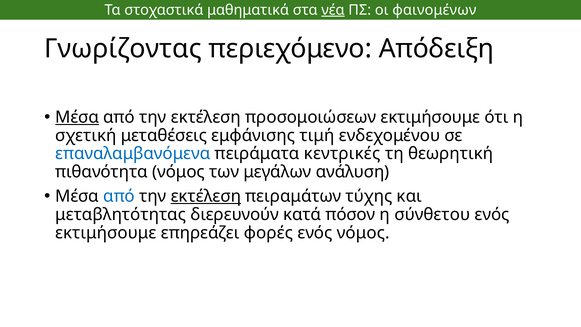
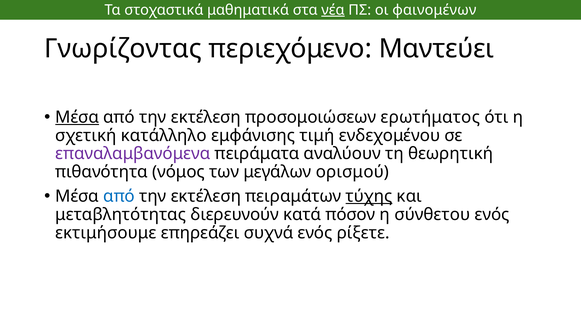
Απόδειξη: Απόδειξη -> Μαντεύει
προσομοιώσεων εκτιμήσουμε: εκτιμήσουμε -> ερωτήματος
μεταθέσεις: μεταθέσεις -> κατάλληλο
επαναλαμβανόμενα colour: blue -> purple
κεντρικές: κεντρικές -> αναλύουν
ανάλυση: ανάλυση -> ορισμού
εκτέλεση at (206, 196) underline: present -> none
τύχης underline: none -> present
φορές: φορές -> συχνά
ενός νόμος: νόμος -> ρίξετε
